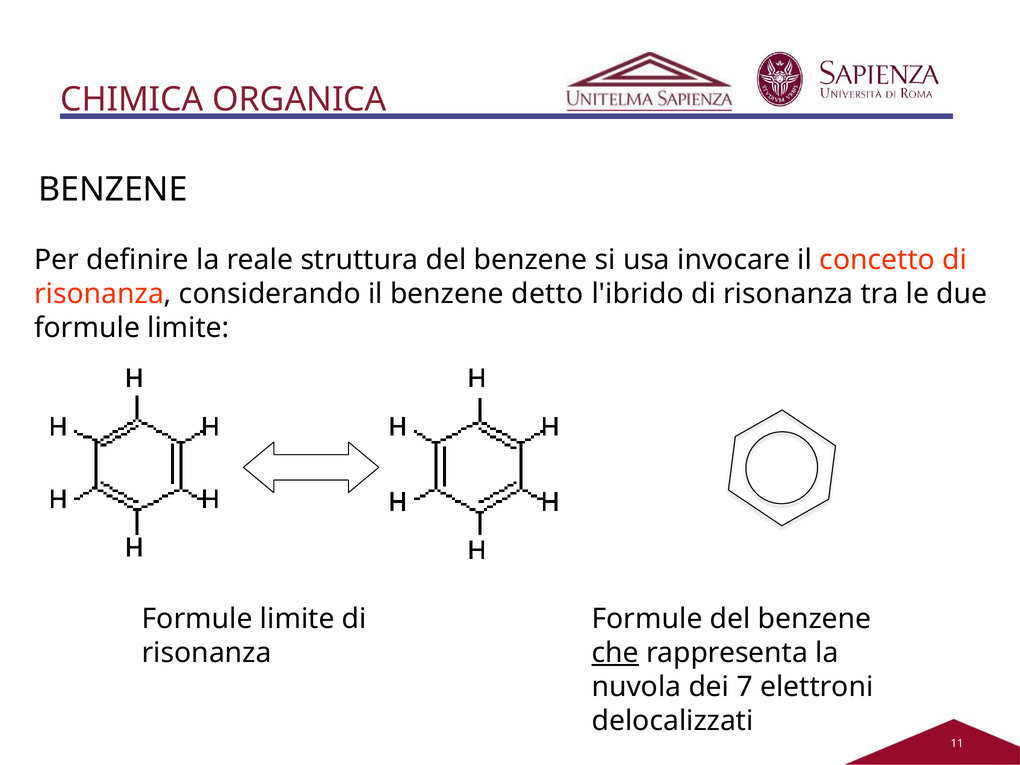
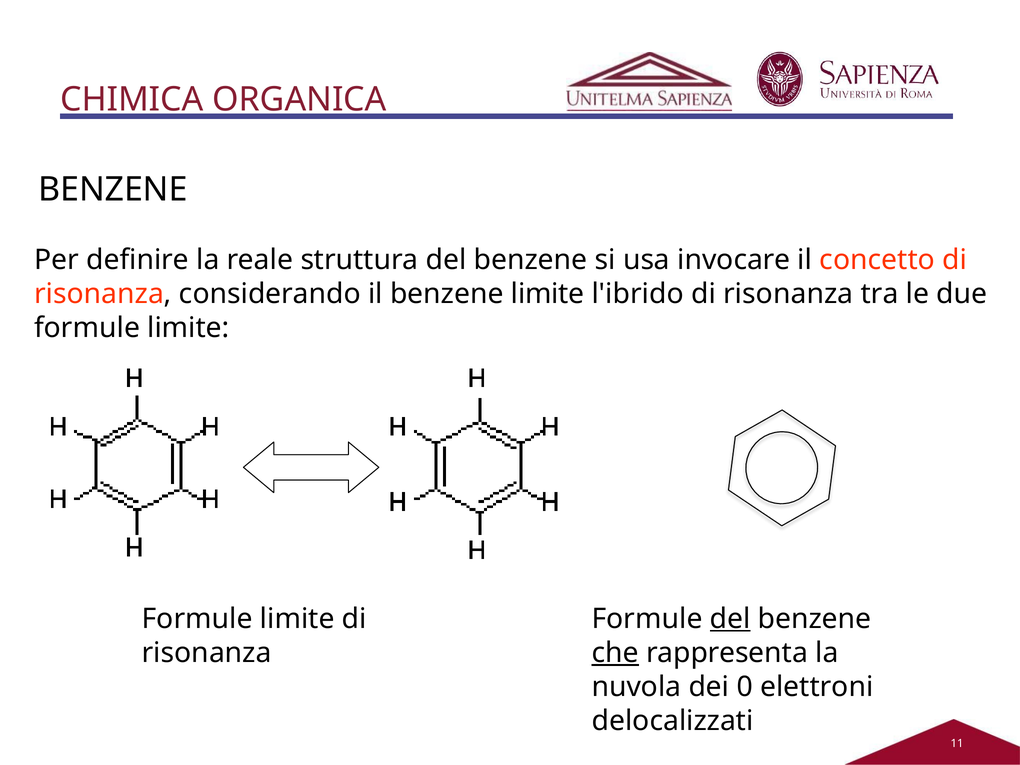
benzene detto: detto -> limite
del at (730, 619) underline: none -> present
7: 7 -> 0
